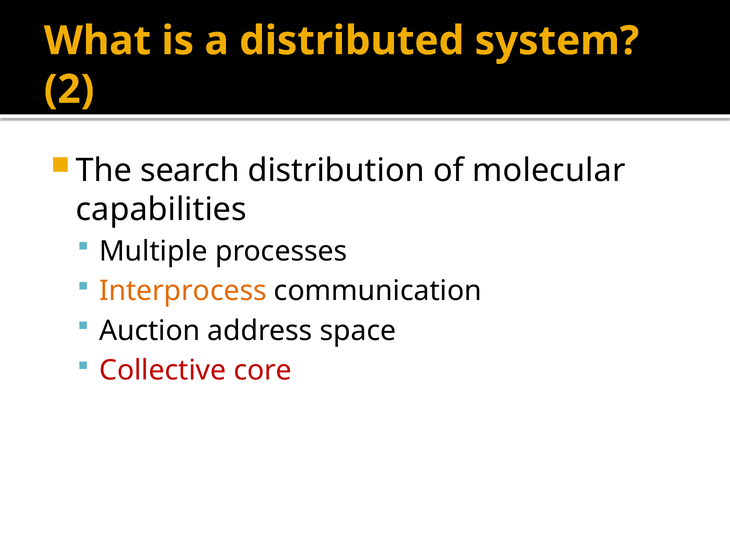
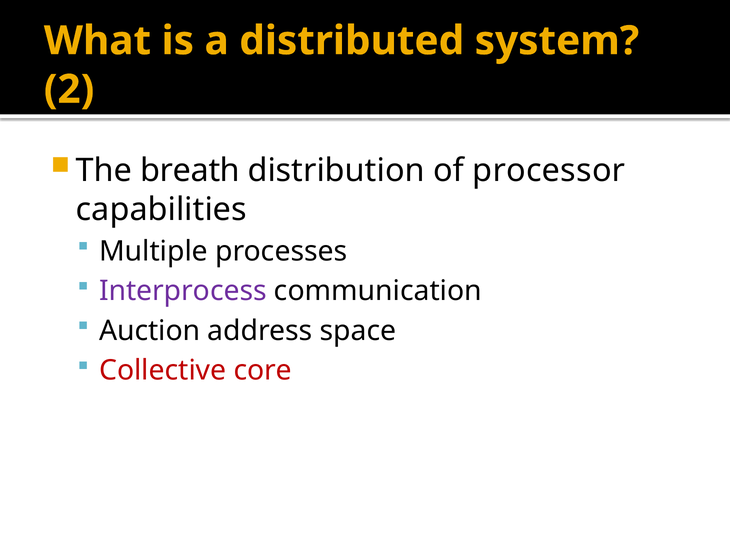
search: search -> breath
molecular: molecular -> processor
Interprocess colour: orange -> purple
